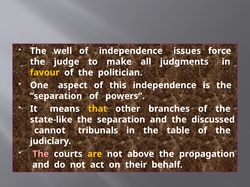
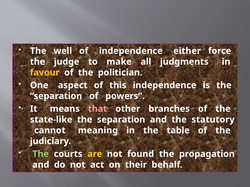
issues: issues -> either
that colour: yellow -> pink
discussed: discussed -> statutory
tribunals: tribunals -> meaning
The at (41, 154) colour: pink -> light green
above: above -> found
